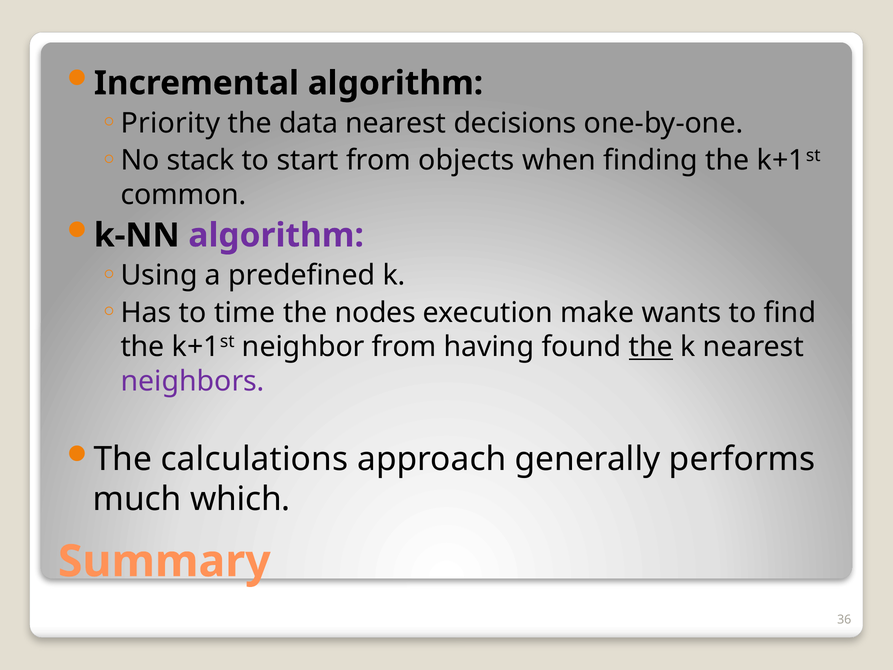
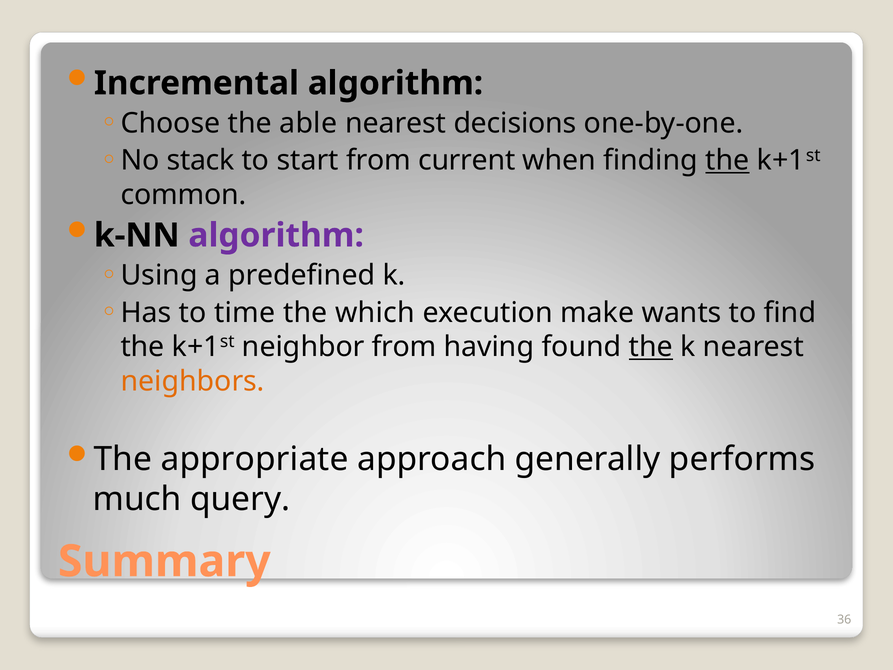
Priority: Priority -> Choose
data: data -> able
objects: objects -> current
the at (727, 160) underline: none -> present
nodes: nodes -> which
neighbors colour: purple -> orange
calculations: calculations -> appropriate
which: which -> query
